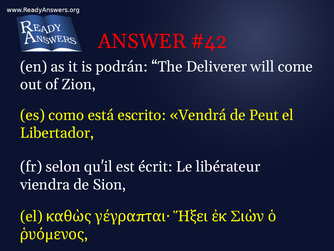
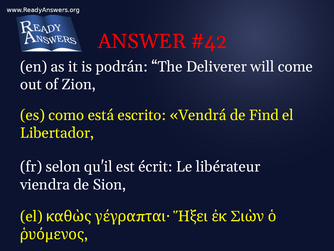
Peut: Peut -> Find
